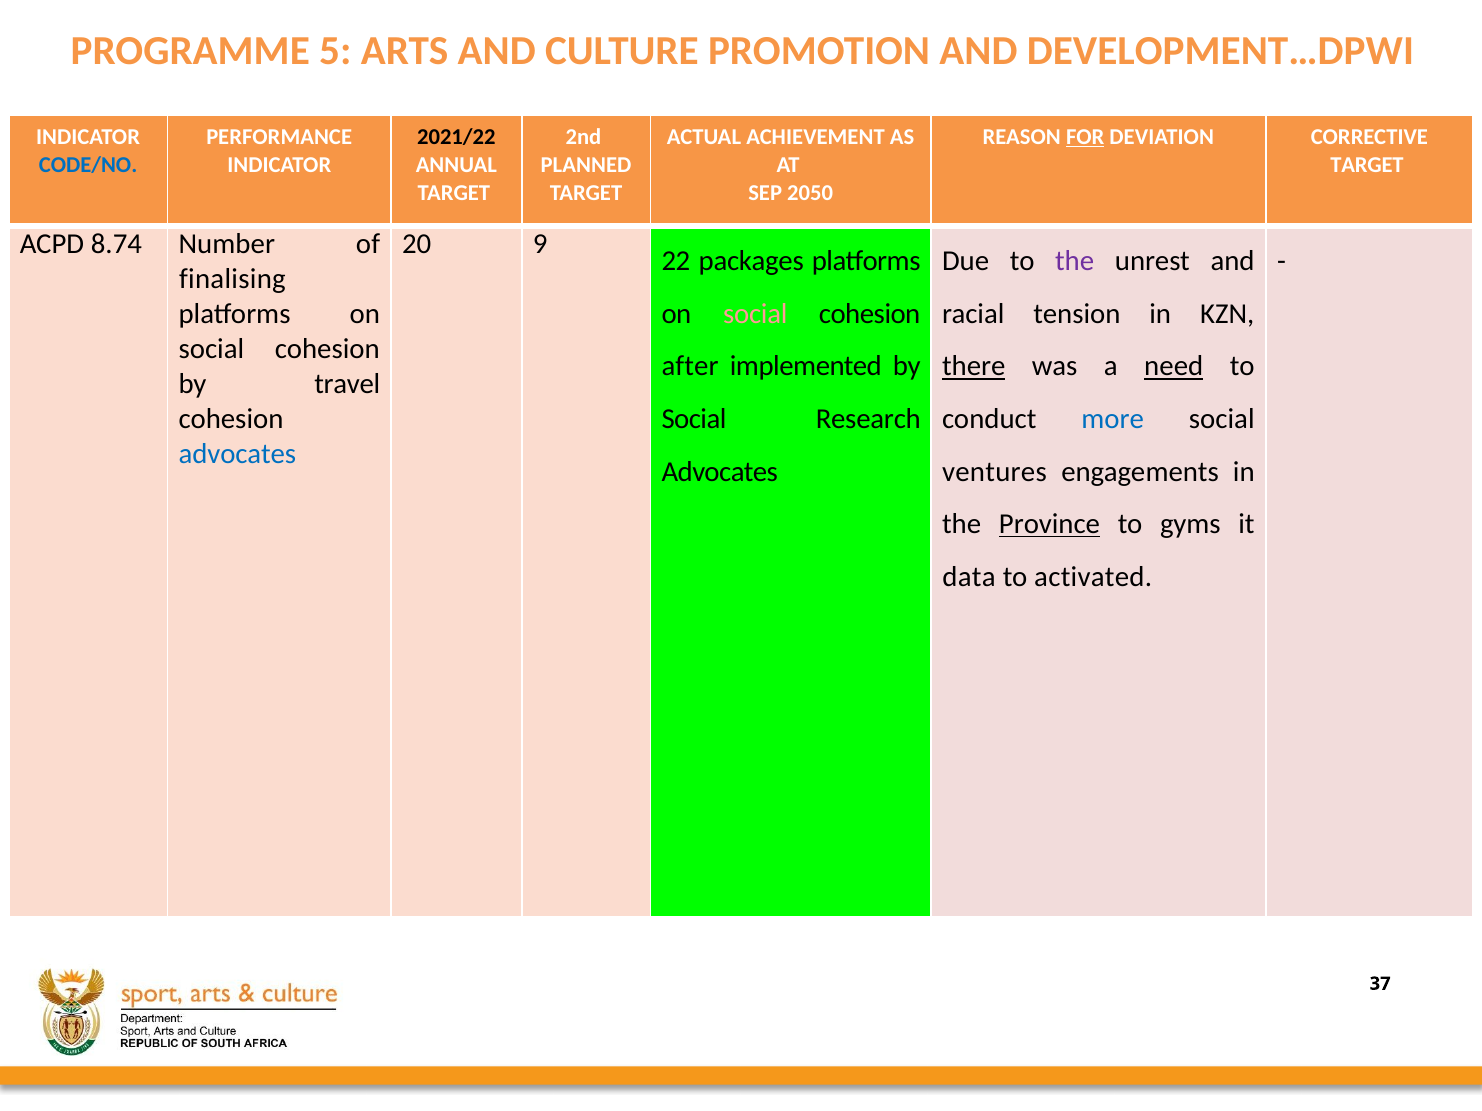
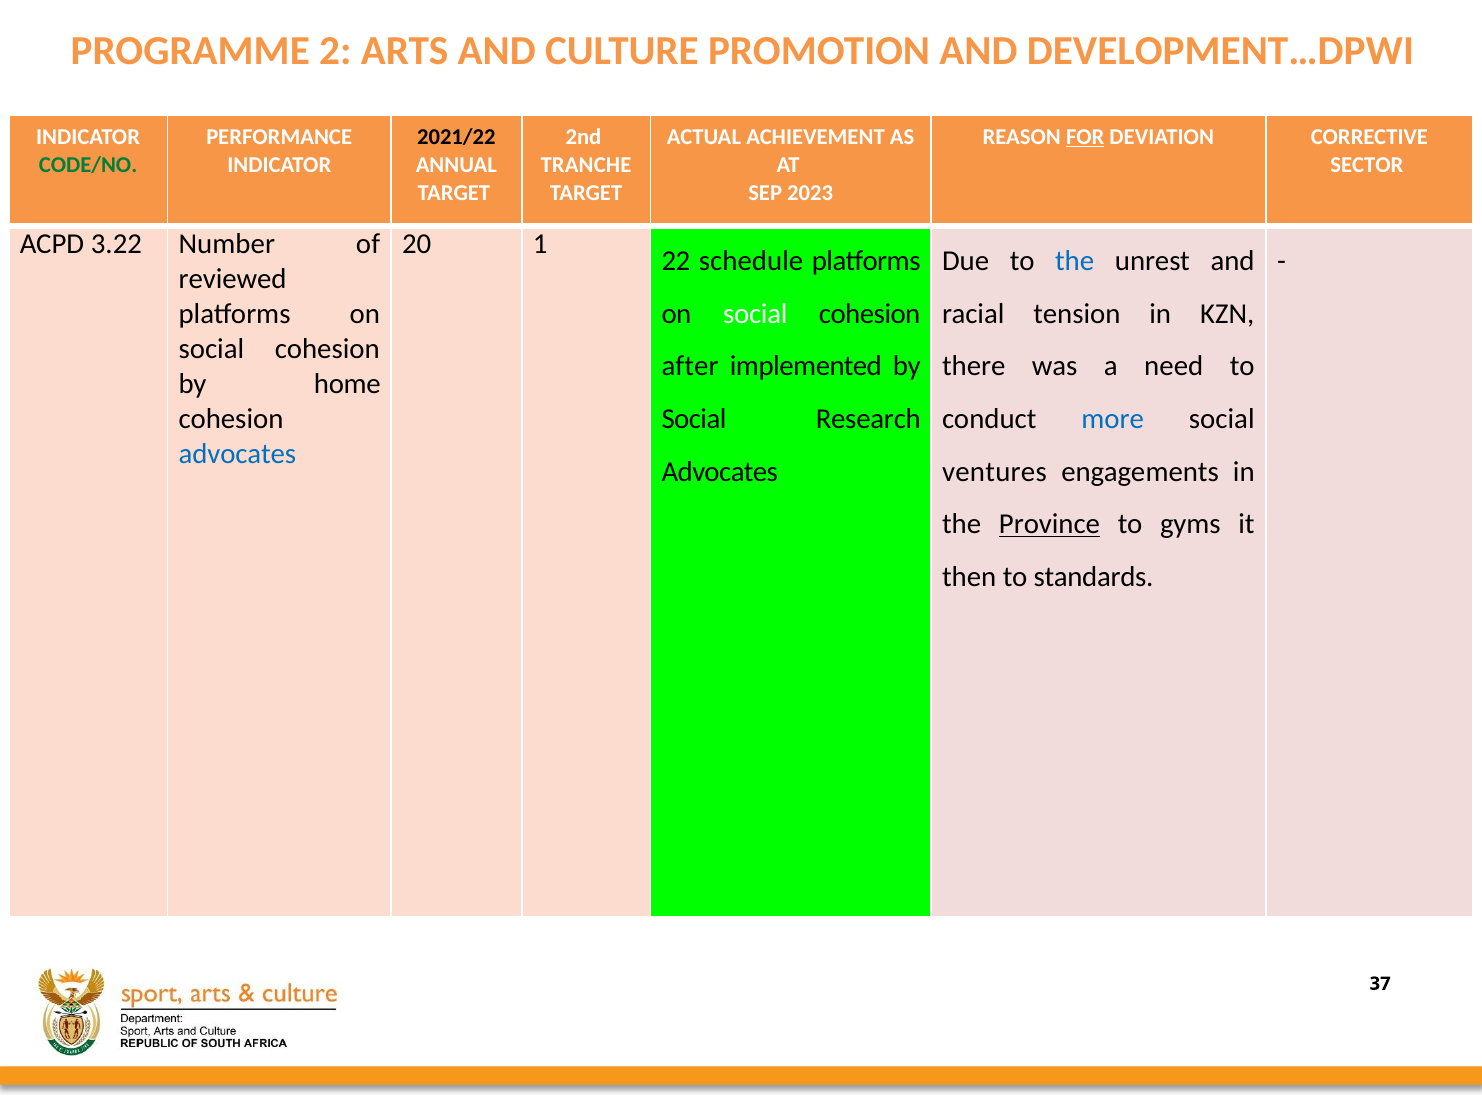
5: 5 -> 2
CODE/NO colour: blue -> green
PLANNED: PLANNED -> TRANCHE
TARGET at (1367, 165): TARGET -> SECTOR
2050: 2050 -> 2023
8.74: 8.74 -> 3.22
9: 9 -> 1
packages: packages -> schedule
the at (1075, 261) colour: purple -> blue
finalising: finalising -> reviewed
social at (755, 314) colour: pink -> white
there underline: present -> none
need underline: present -> none
travel: travel -> home
data: data -> then
activated: activated -> standards
